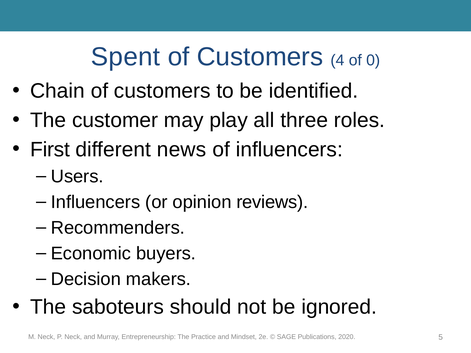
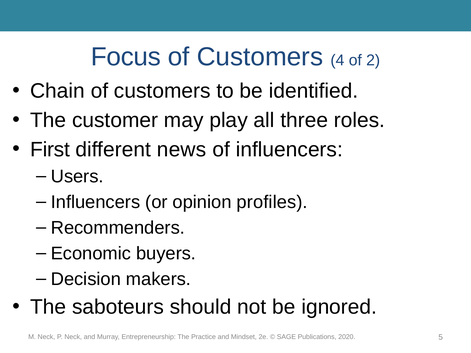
Spent: Spent -> Focus
0: 0 -> 2
reviews: reviews -> profiles
